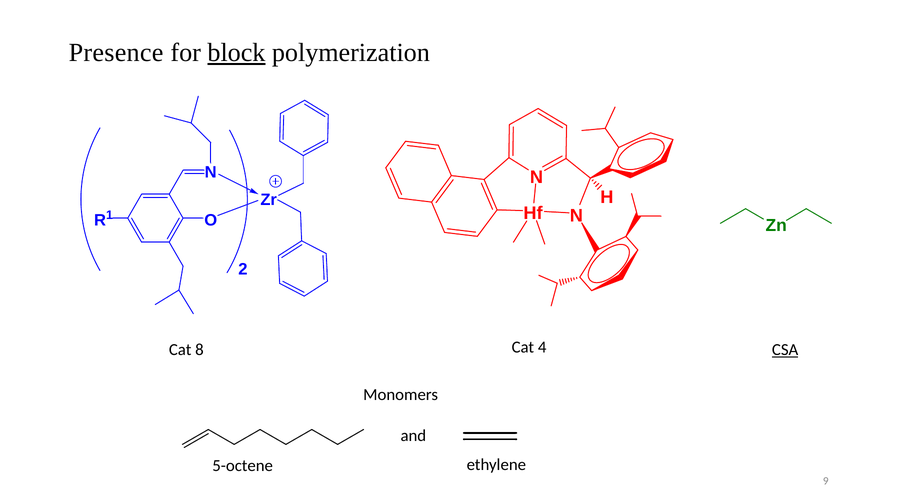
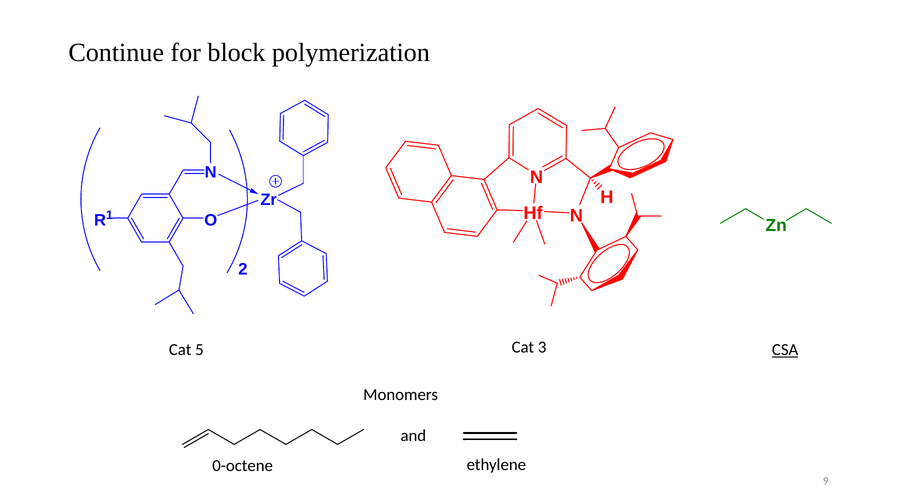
Presence: Presence -> Continue
block underline: present -> none
8: 8 -> 5
4: 4 -> 3
5-octene: 5-octene -> 0-octene
